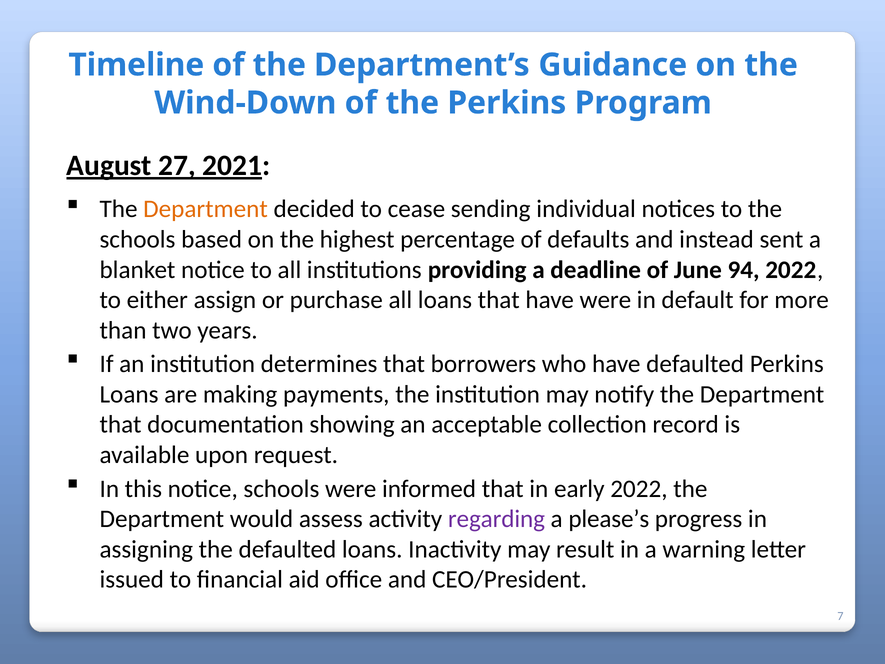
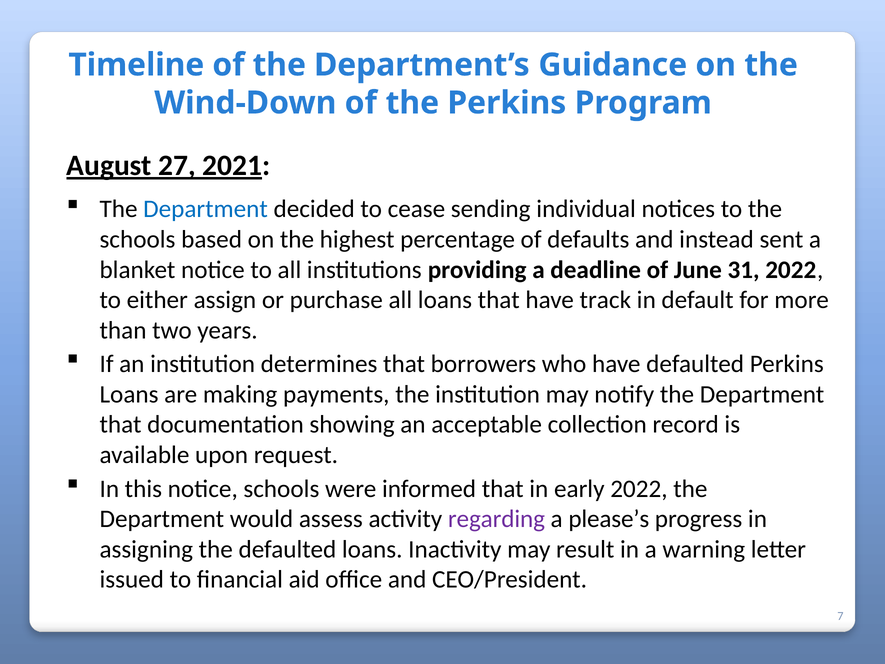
Department at (205, 209) colour: orange -> blue
94: 94 -> 31
have were: were -> track
